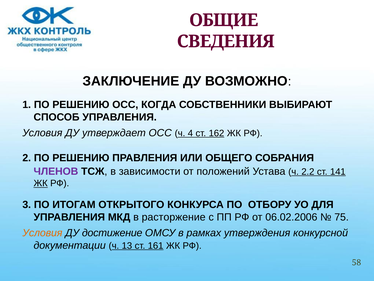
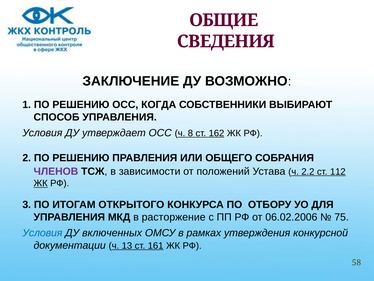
4: 4 -> 8
141: 141 -> 112
Условия at (42, 232) colour: orange -> blue
достижение: достижение -> включенных
